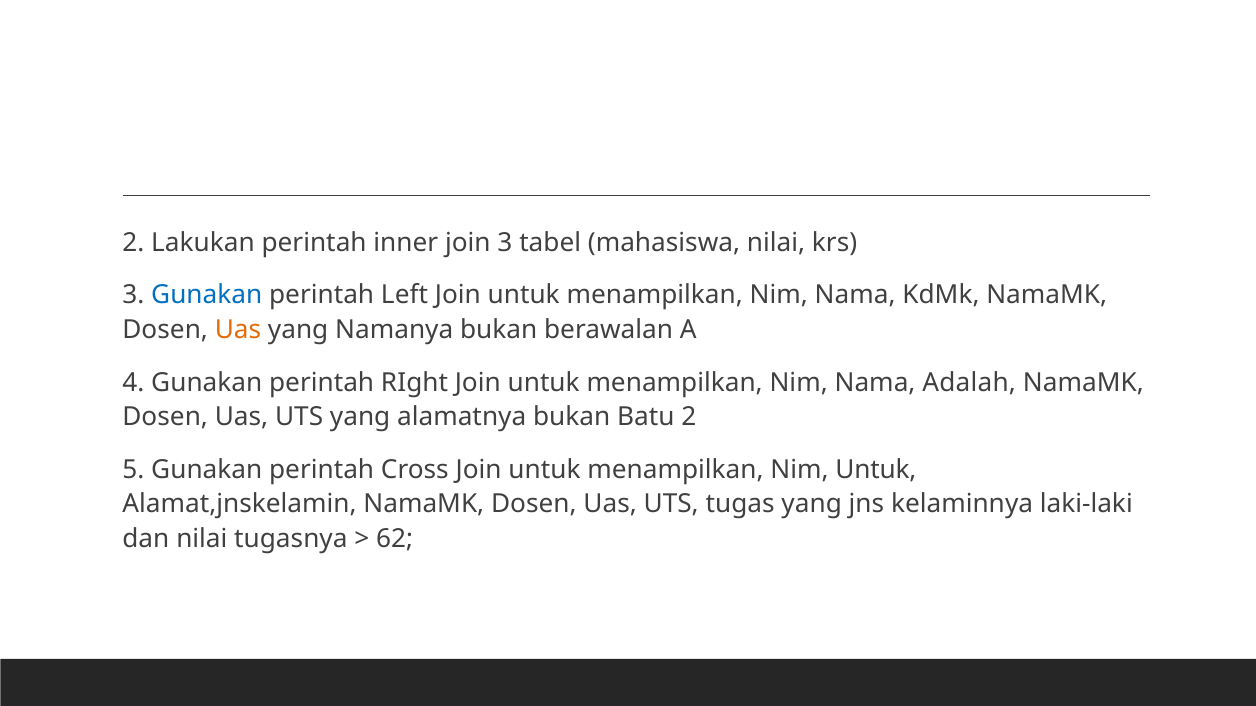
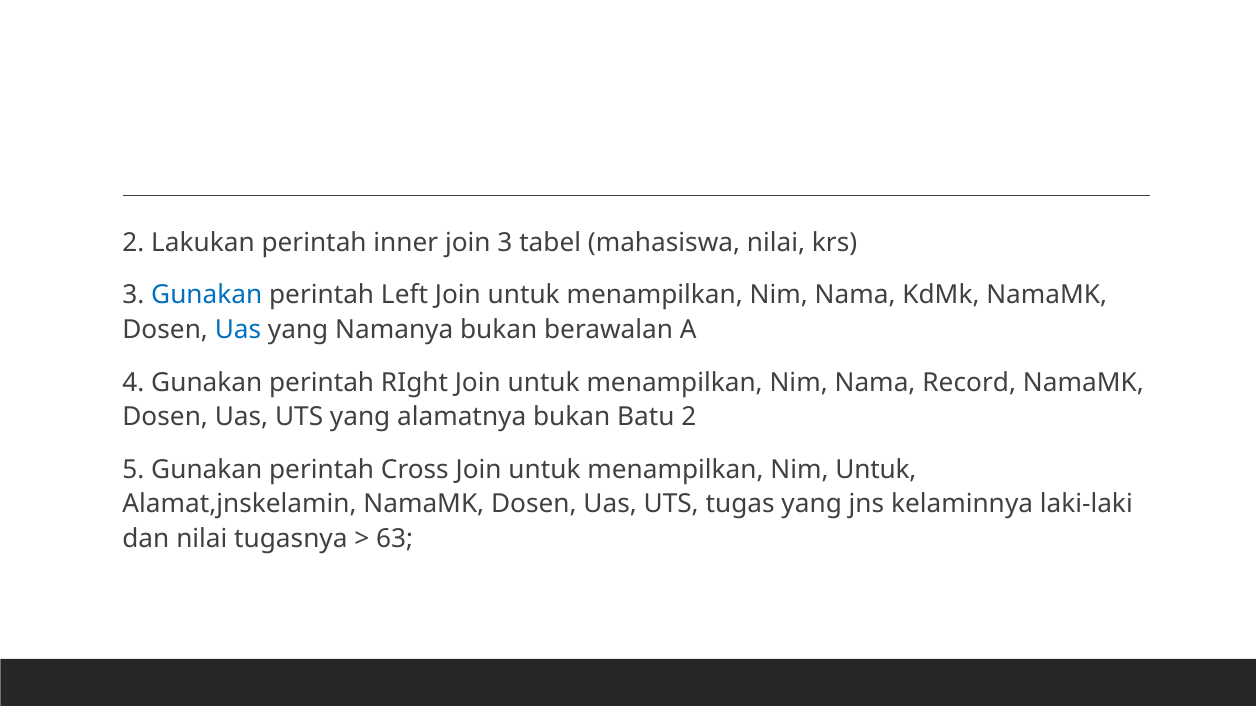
Uas at (238, 330) colour: orange -> blue
Adalah: Adalah -> Record
62: 62 -> 63
